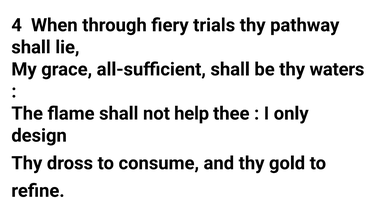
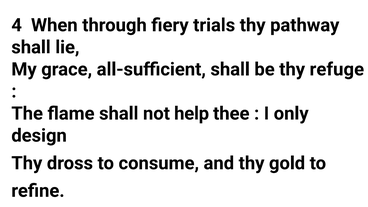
waters: waters -> refuge
